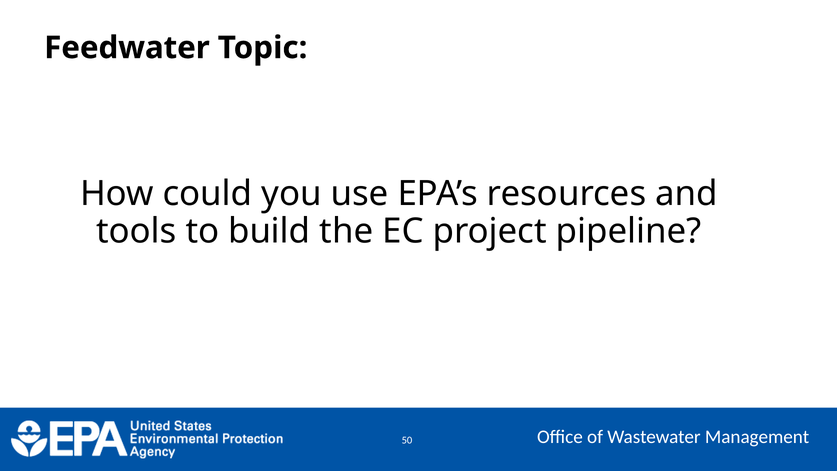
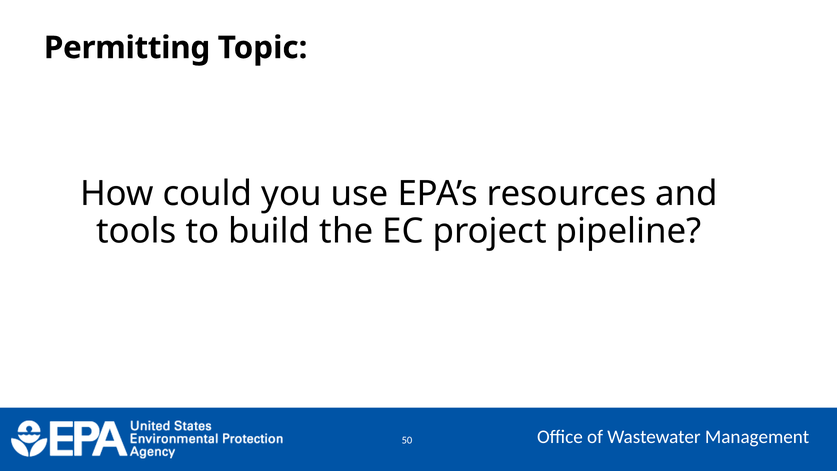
Feedwater: Feedwater -> Permitting
